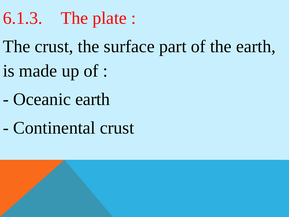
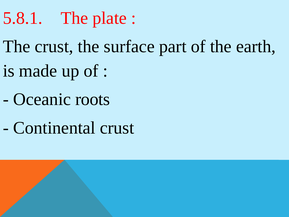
6.1.3: 6.1.3 -> 5.8.1
Oceanic earth: earth -> roots
